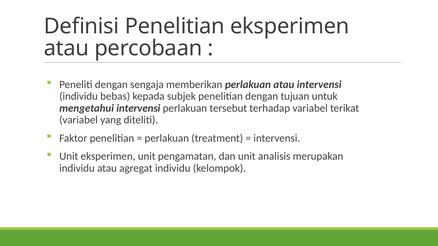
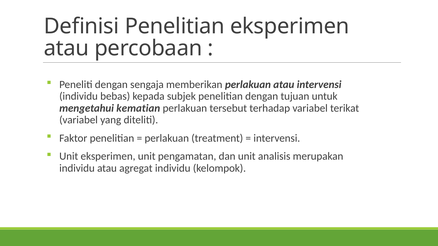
mengetahui intervensi: intervensi -> kematian
